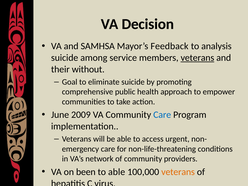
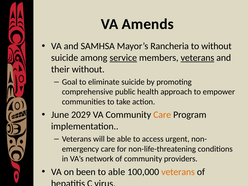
Decision: Decision -> Amends
Feedback: Feedback -> Rancheria
to analysis: analysis -> without
service underline: none -> present
2009: 2009 -> 2029
Care at (162, 115) colour: blue -> orange
